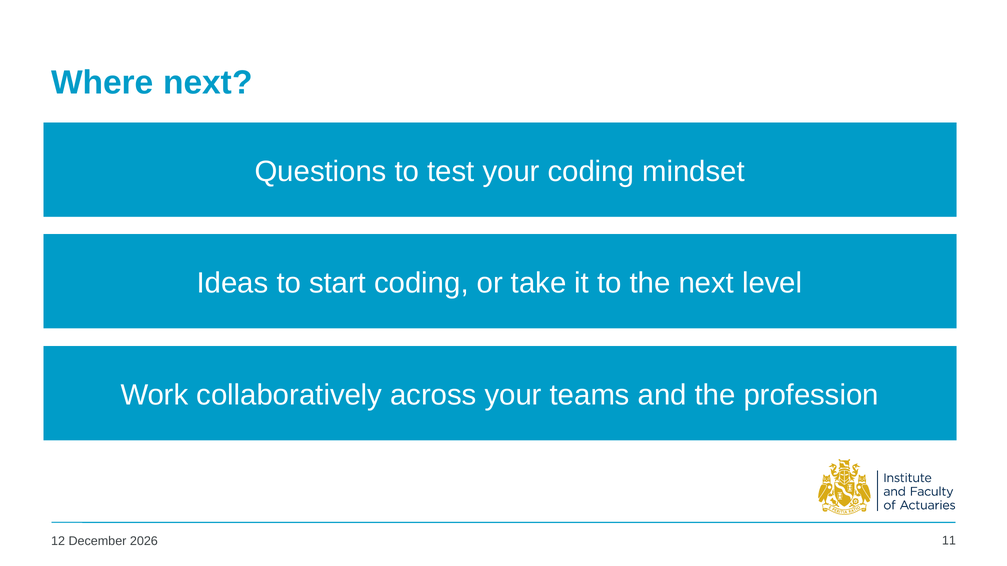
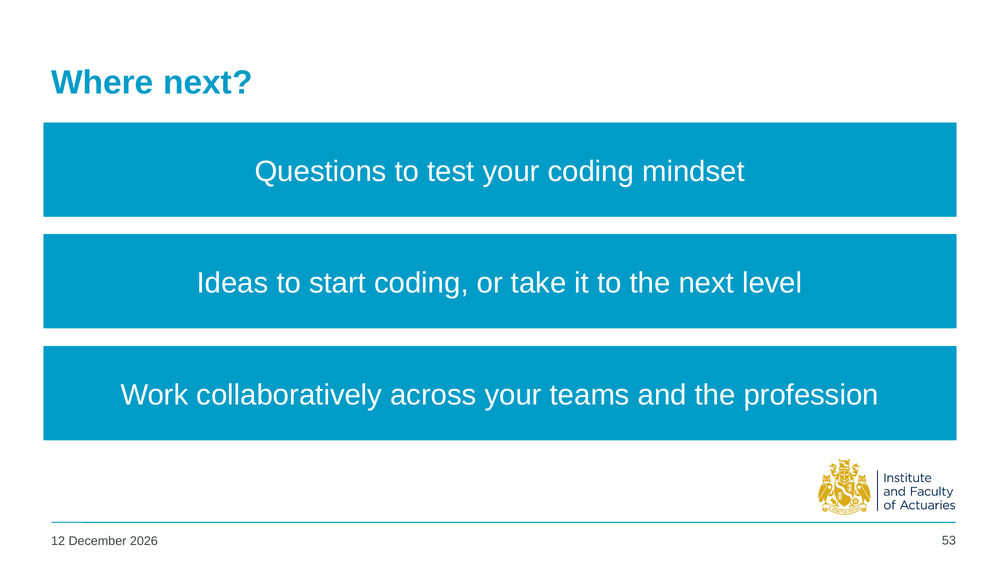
11: 11 -> 53
